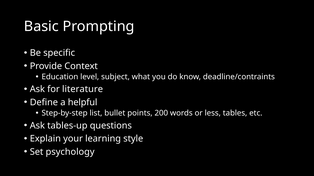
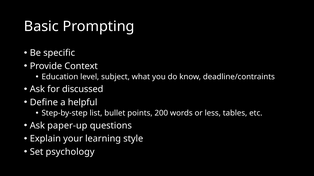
literature: literature -> discussed
tables-up: tables-up -> paper-up
